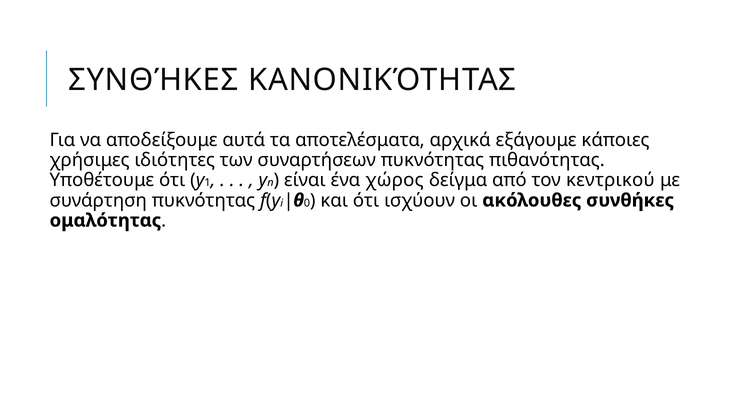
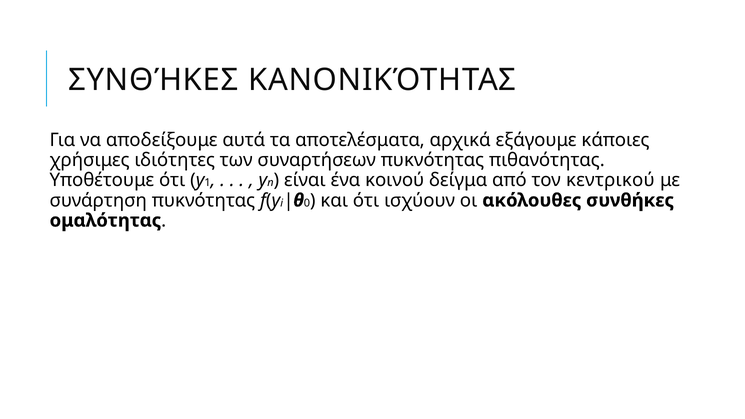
χώρος: χώρος -> κοινού
